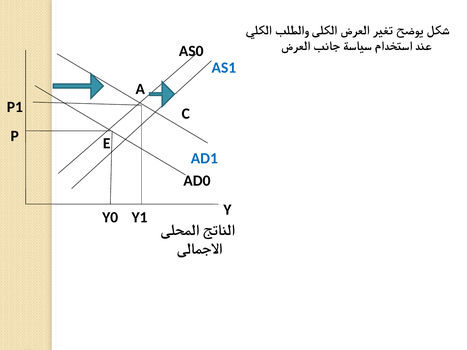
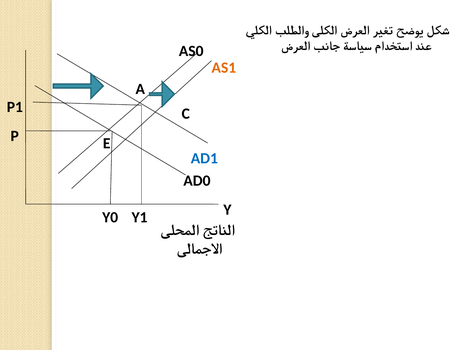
AS1 colour: blue -> orange
